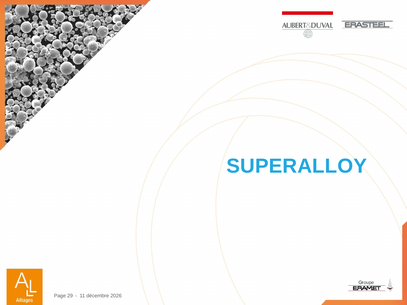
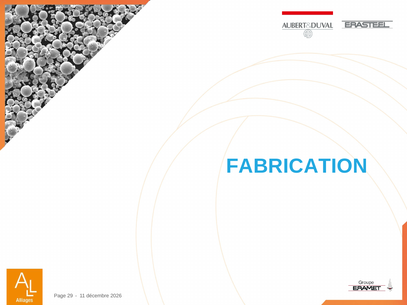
SUPERALLOY: SUPERALLOY -> FABRICATION
